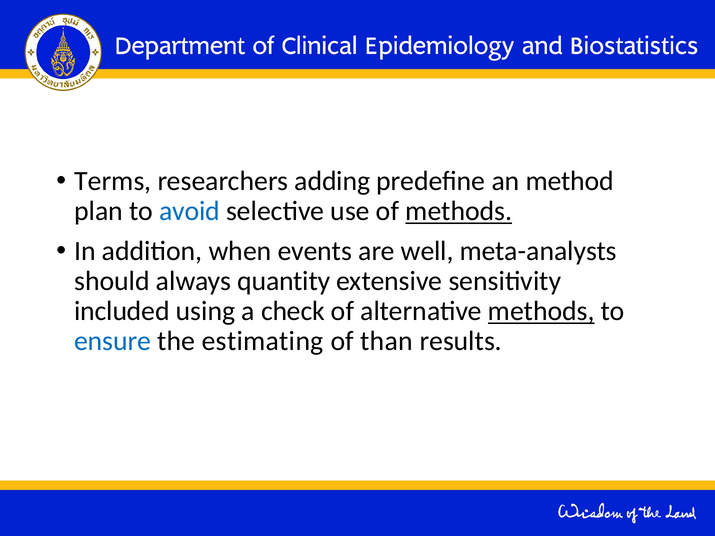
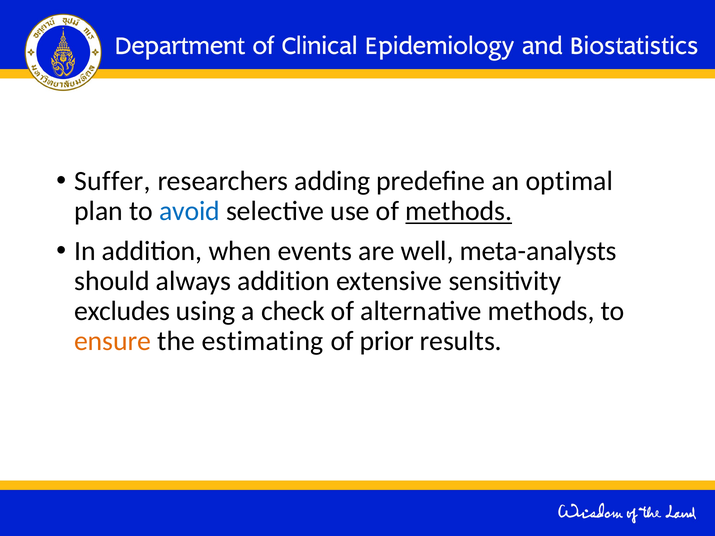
Terms: Terms -> Suffer
method: method -> optimal
always quantity: quantity -> addition
included: included -> excludes
methods at (541, 311) underline: present -> none
ensure colour: blue -> orange
than: than -> prior
